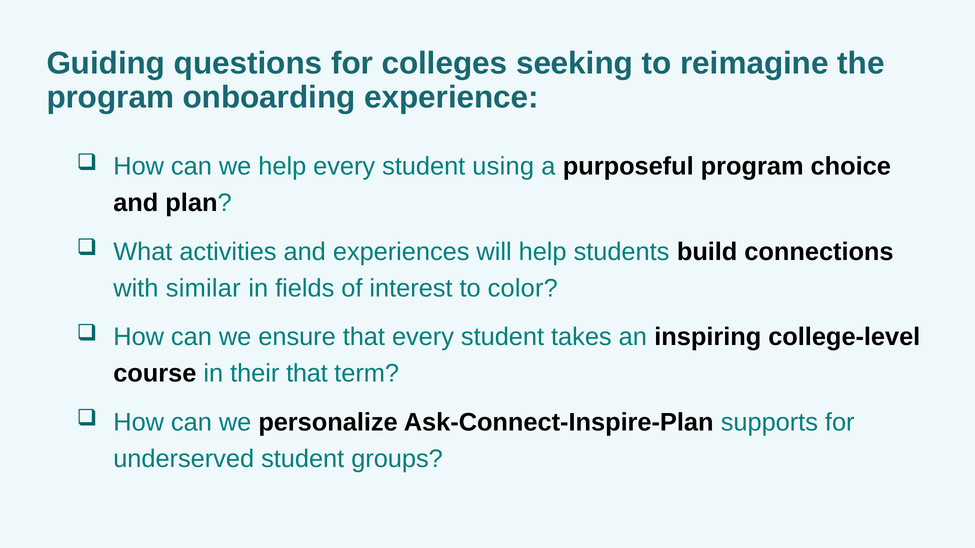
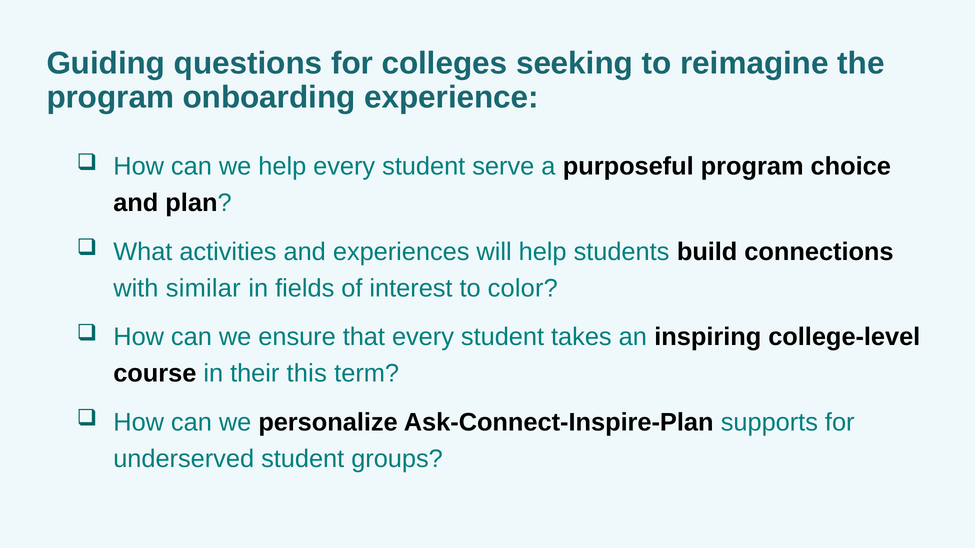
using: using -> serve
their that: that -> this
